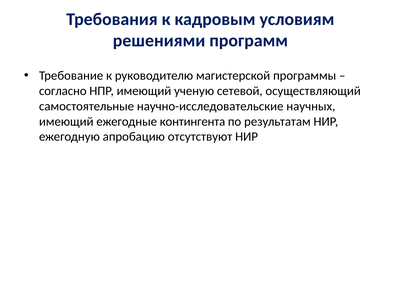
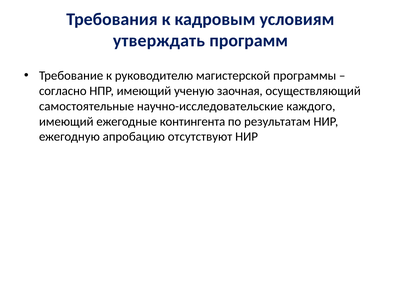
решениями: решениями -> утверждать
сетевой: сетевой -> заочная
научных: научных -> каждого
